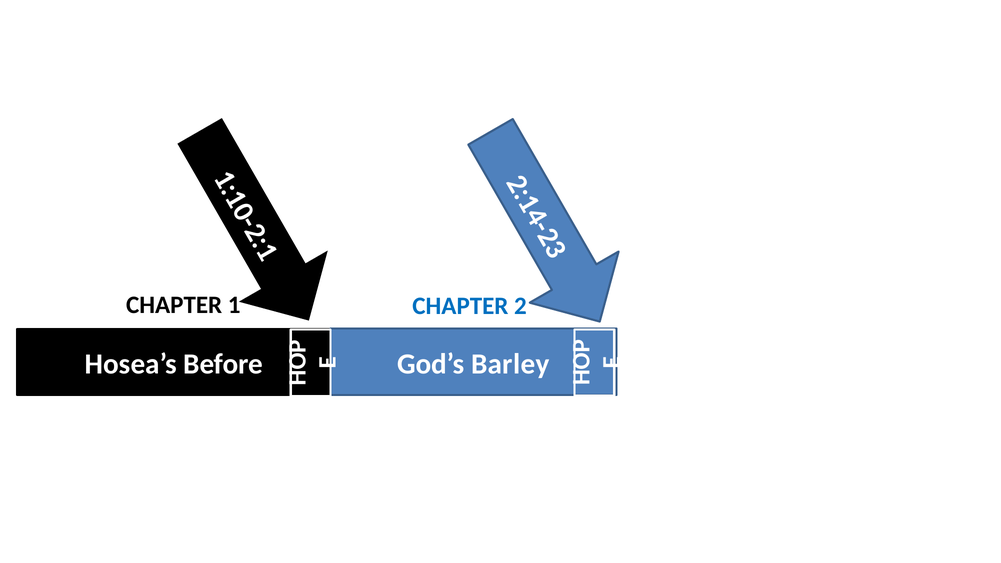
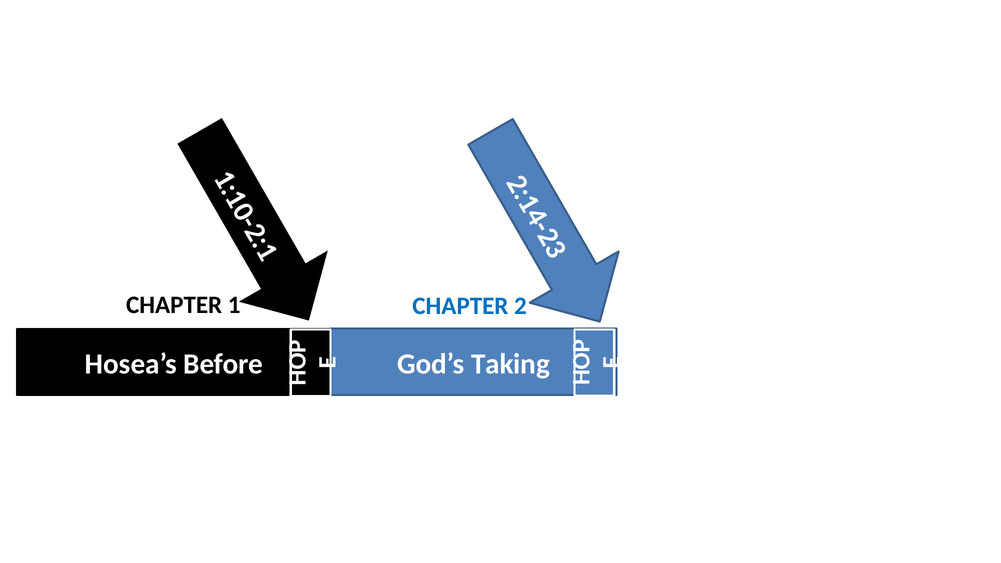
Barley: Barley -> Taking
